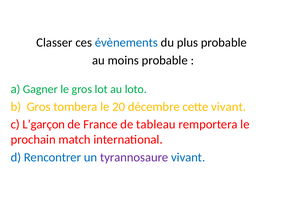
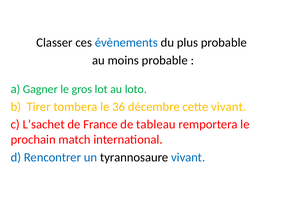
Gros at (39, 107): Gros -> Tirer
20: 20 -> 36
L’garçon: L’garçon -> L’sachet
tyrannosaure colour: purple -> black
